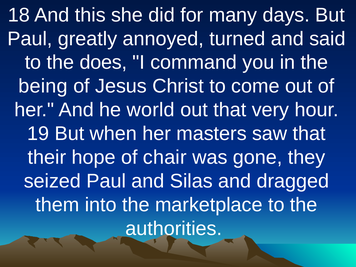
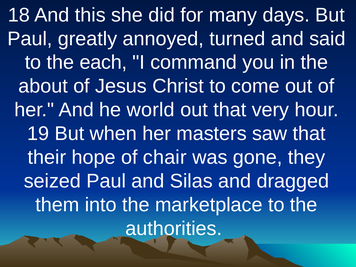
does: does -> each
being: being -> about
